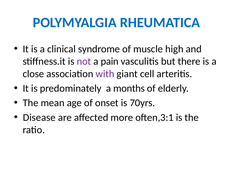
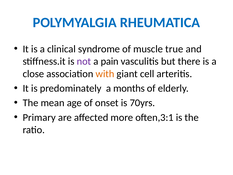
high: high -> true
with colour: purple -> orange
Disease: Disease -> Primary
